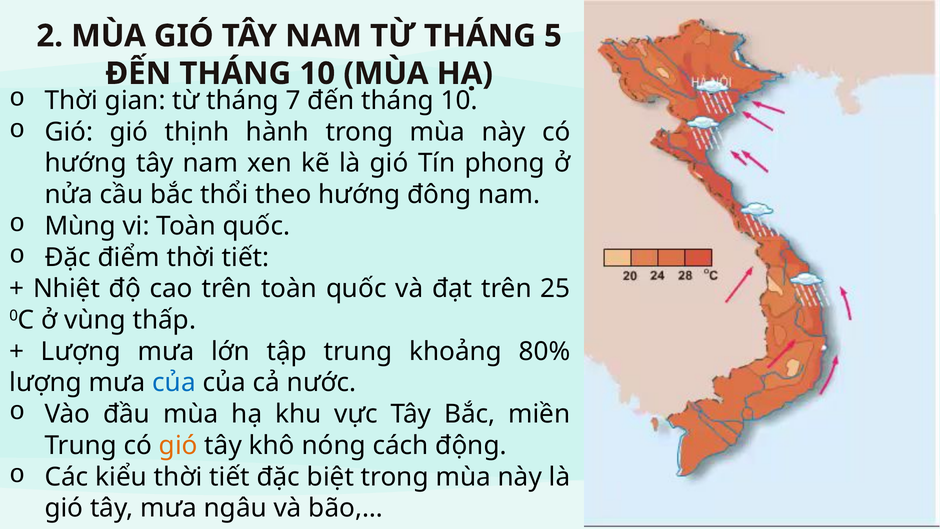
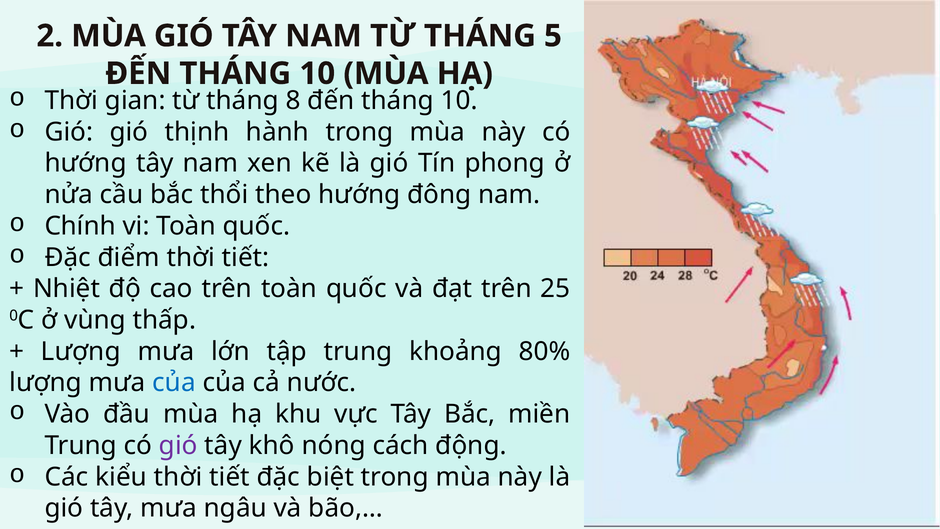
7: 7 -> 8
Mùng: Mùng -> Chính
gió at (178, 445) colour: orange -> purple
